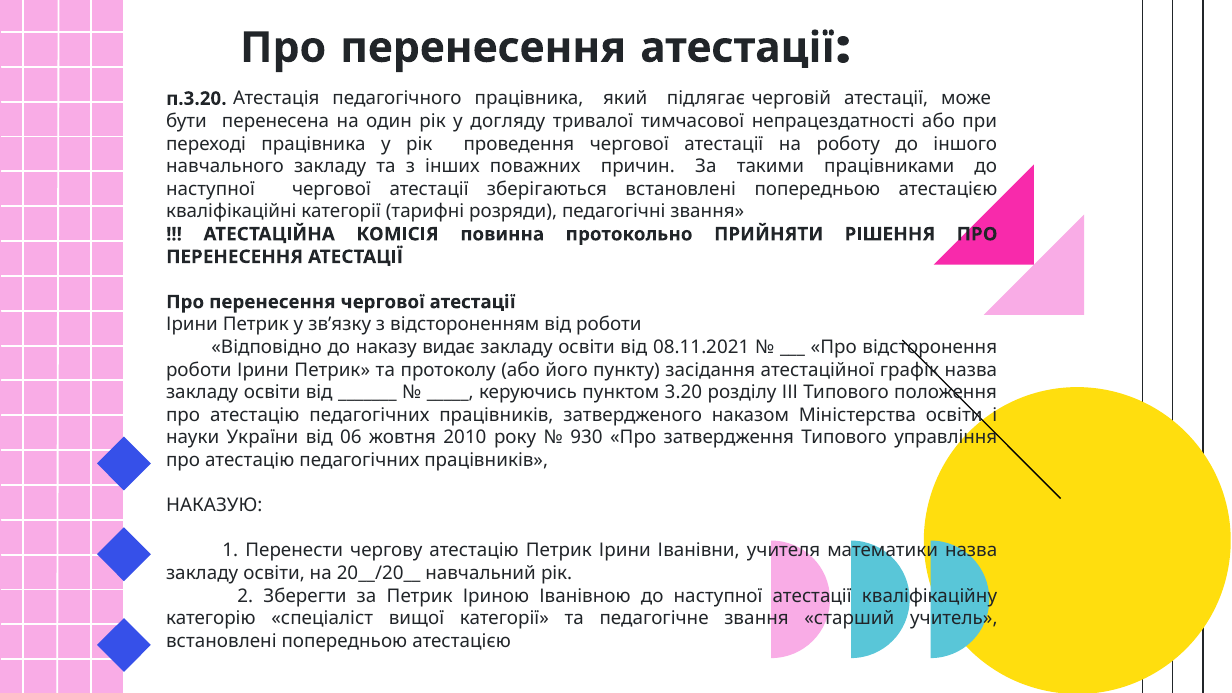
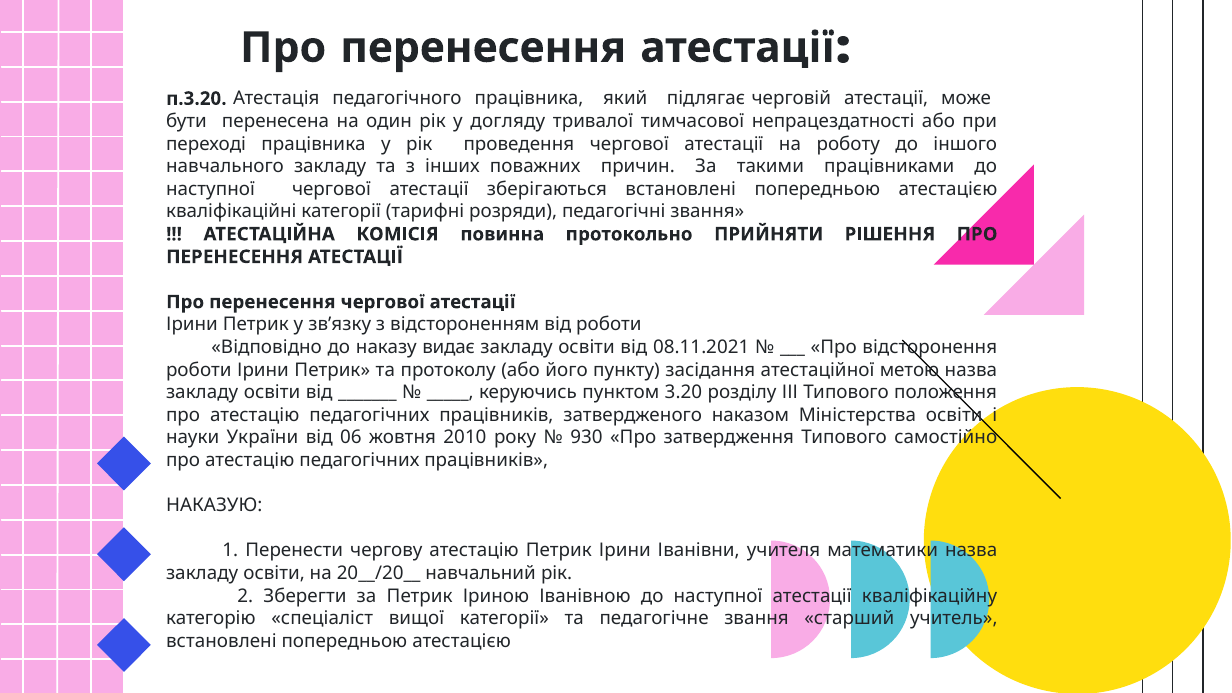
графік: графік -> метою
управління: управління -> самостійно
